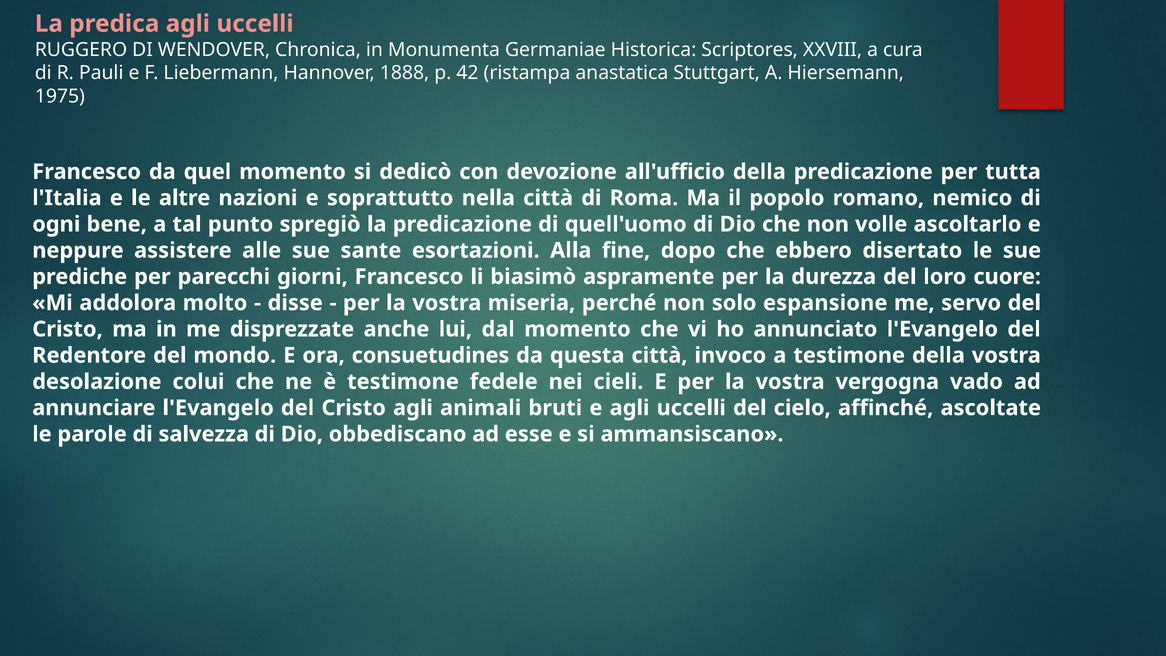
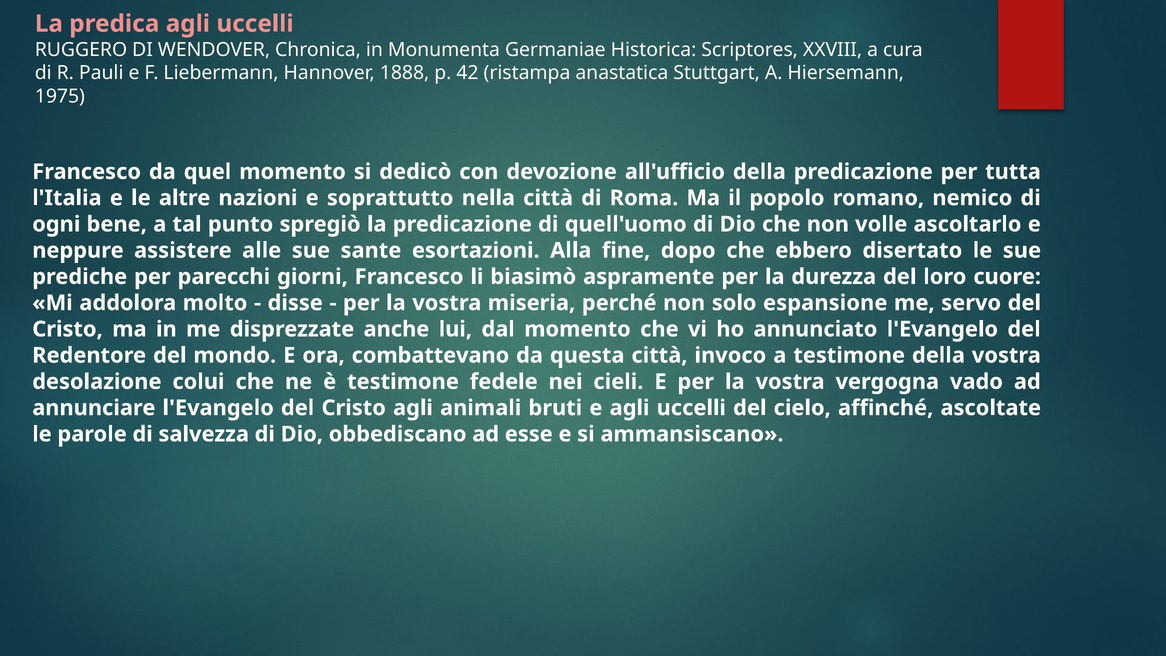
consuetudines: consuetudines -> combattevano
